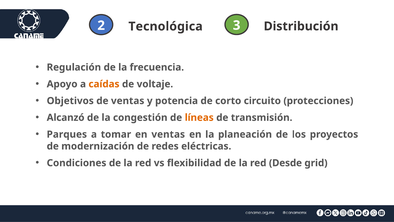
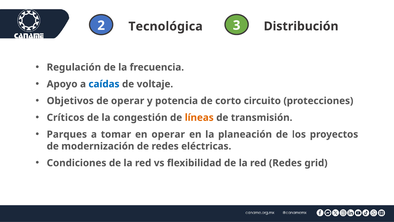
caídas colour: orange -> blue
de ventas: ventas -> operar
Alcanzó: Alcanzó -> Críticos
en ventas: ventas -> operar
red Desde: Desde -> Redes
